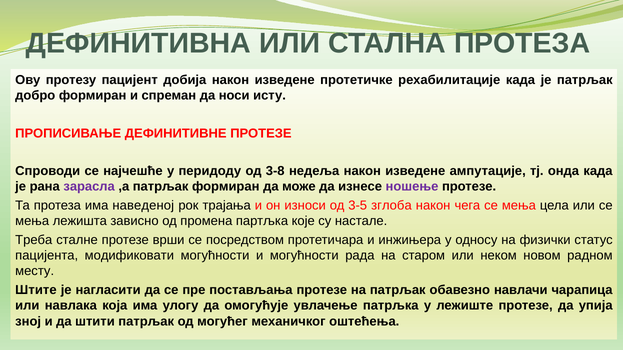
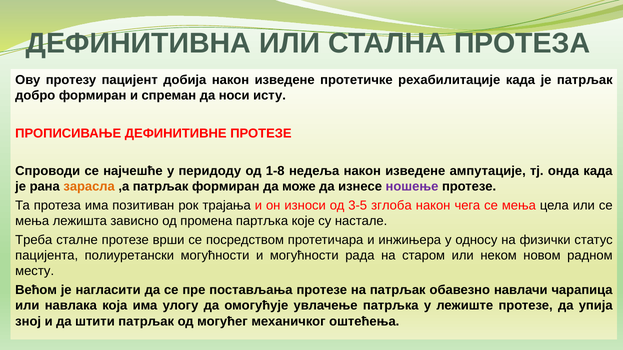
3-8: 3-8 -> 1-8
зарасла colour: purple -> orange
наведеној: наведеној -> позитиван
модификовати: модификовати -> полиуретански
Штите: Штите -> Већом
